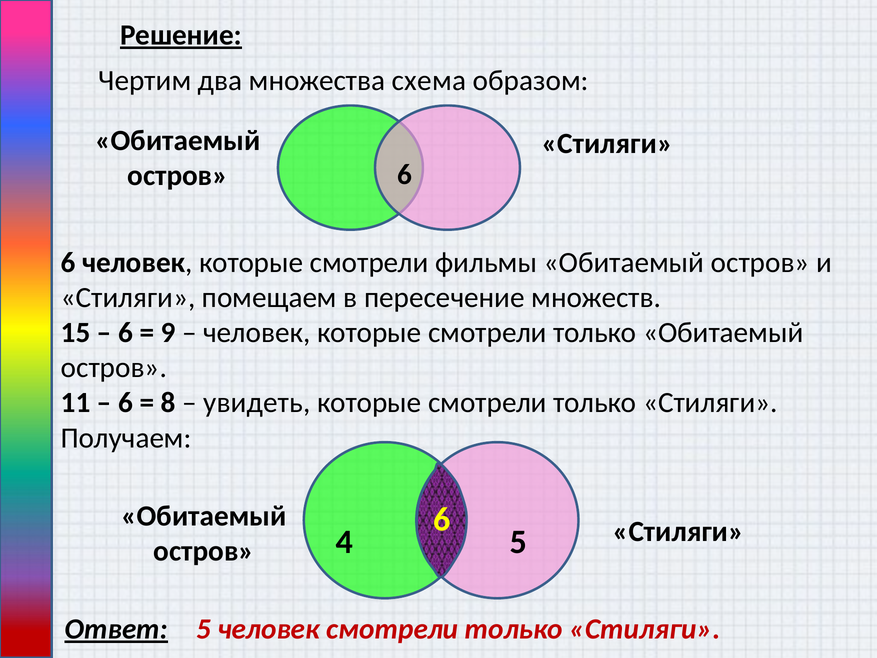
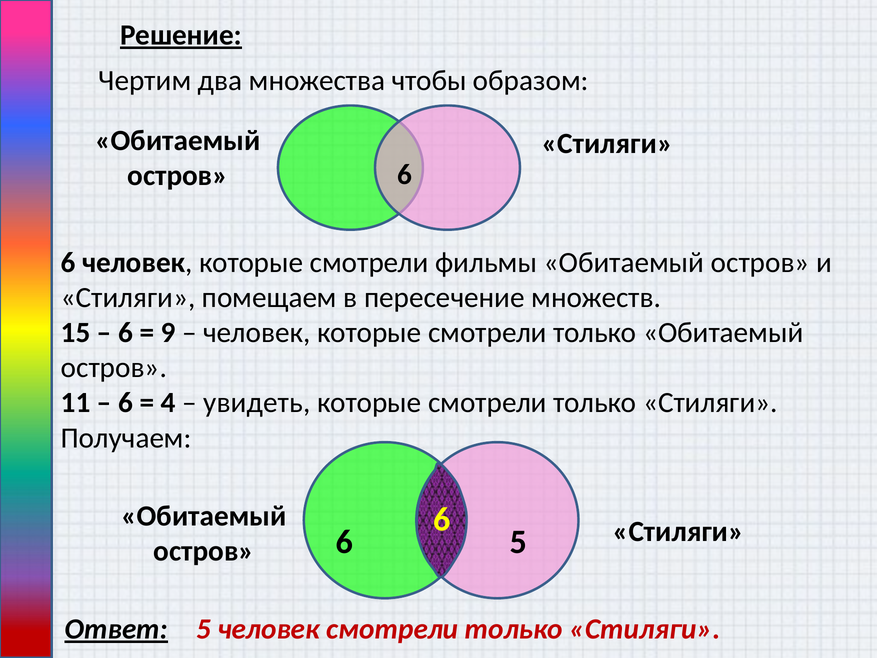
схема: схема -> чтобы
8: 8 -> 4
4 at (344, 542): 4 -> 6
